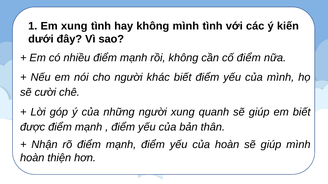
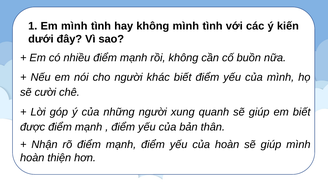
Em xung: xung -> mình
cố điểm: điểm -> buồn
